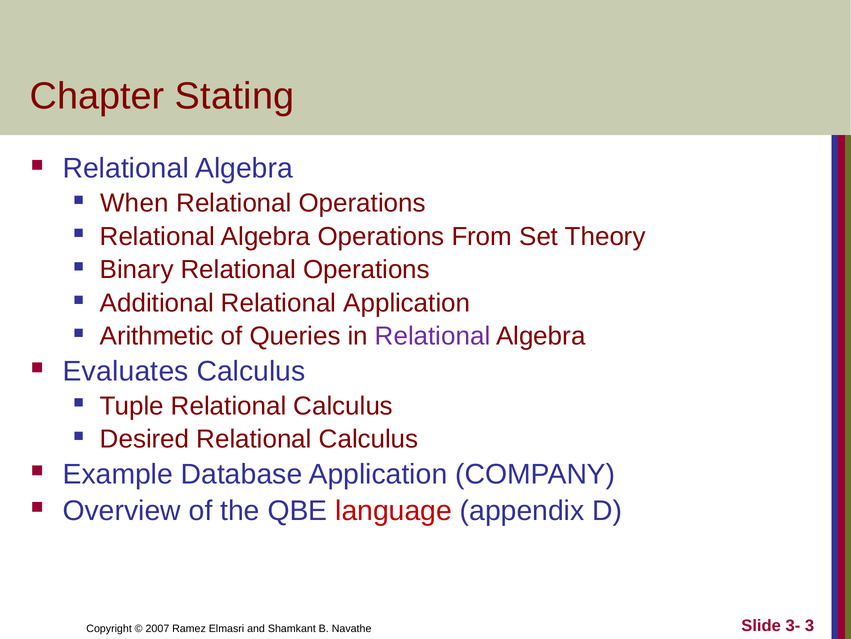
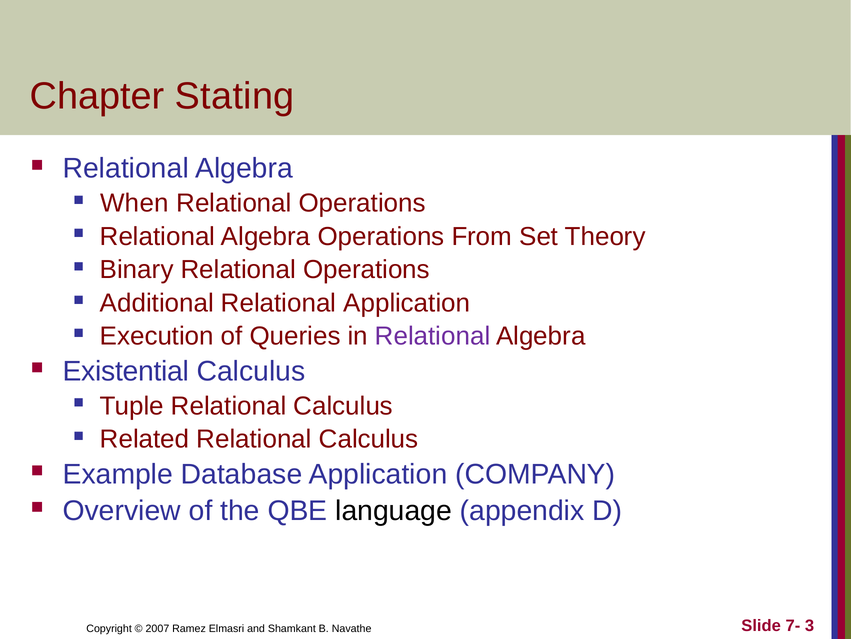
Arithmetic: Arithmetic -> Execution
Evaluates: Evaluates -> Existential
Desired: Desired -> Related
language colour: red -> black
3-: 3- -> 7-
